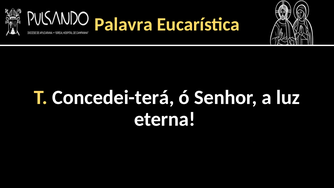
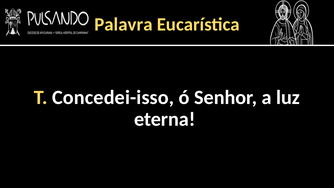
Concedei-terá: Concedei-terá -> Concedei-isso
